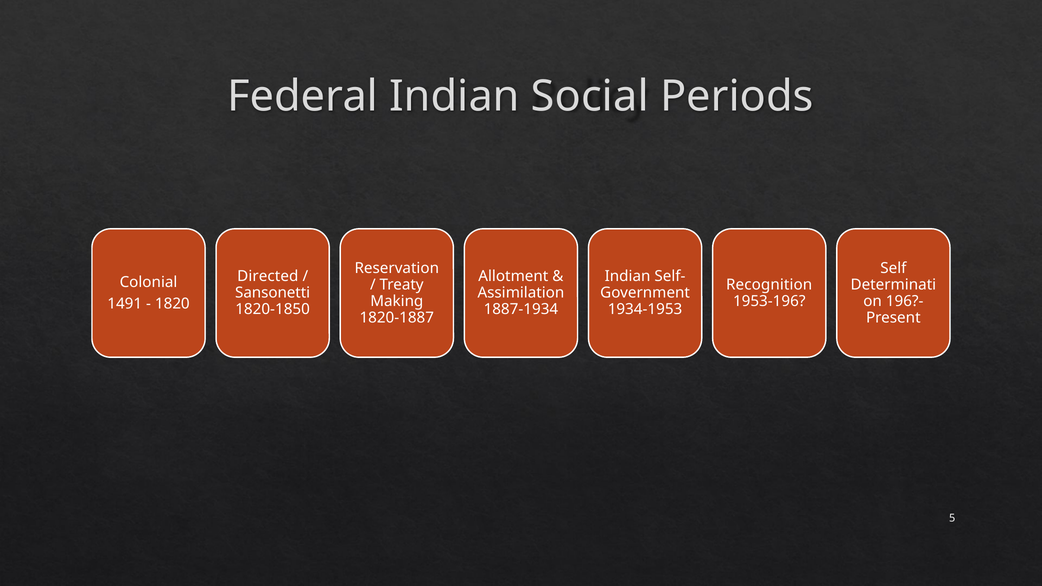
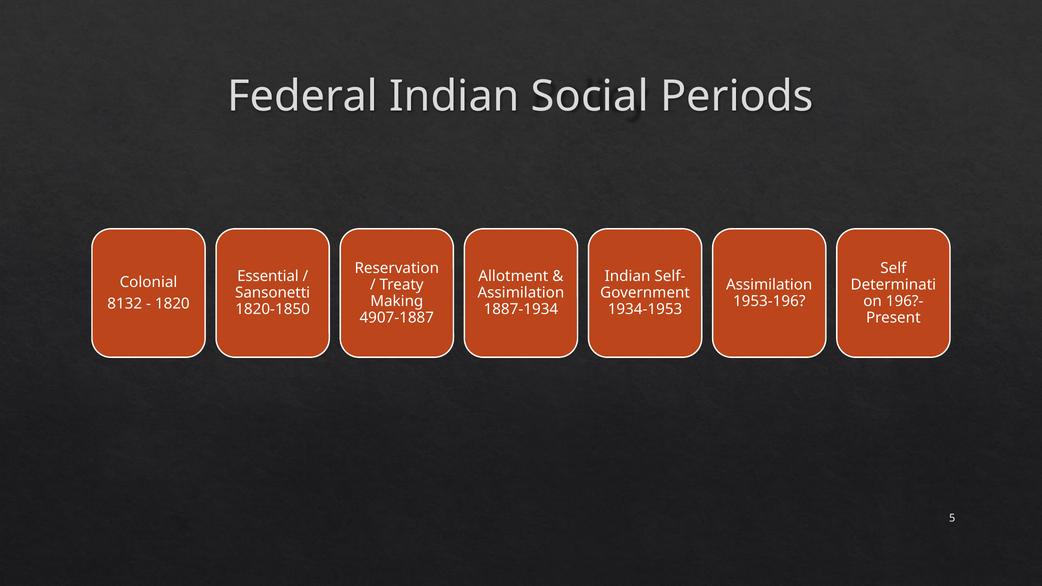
Directed: Directed -> Essential
Recognition at (769, 285): Recognition -> Assimilation
1491: 1491 -> 8132
1820-1887: 1820-1887 -> 4907-1887
